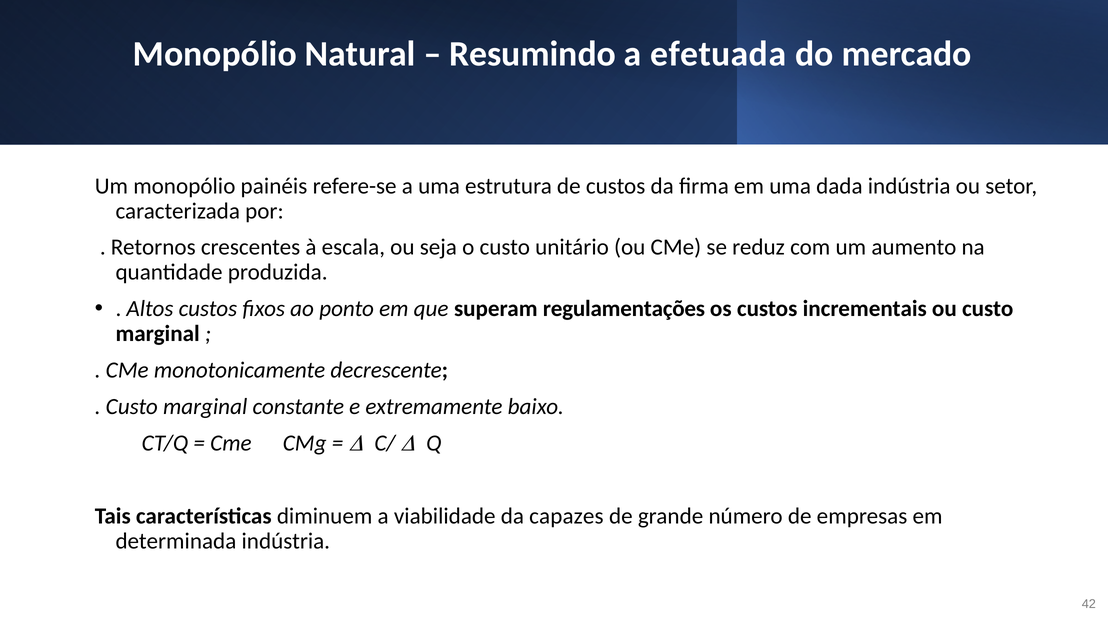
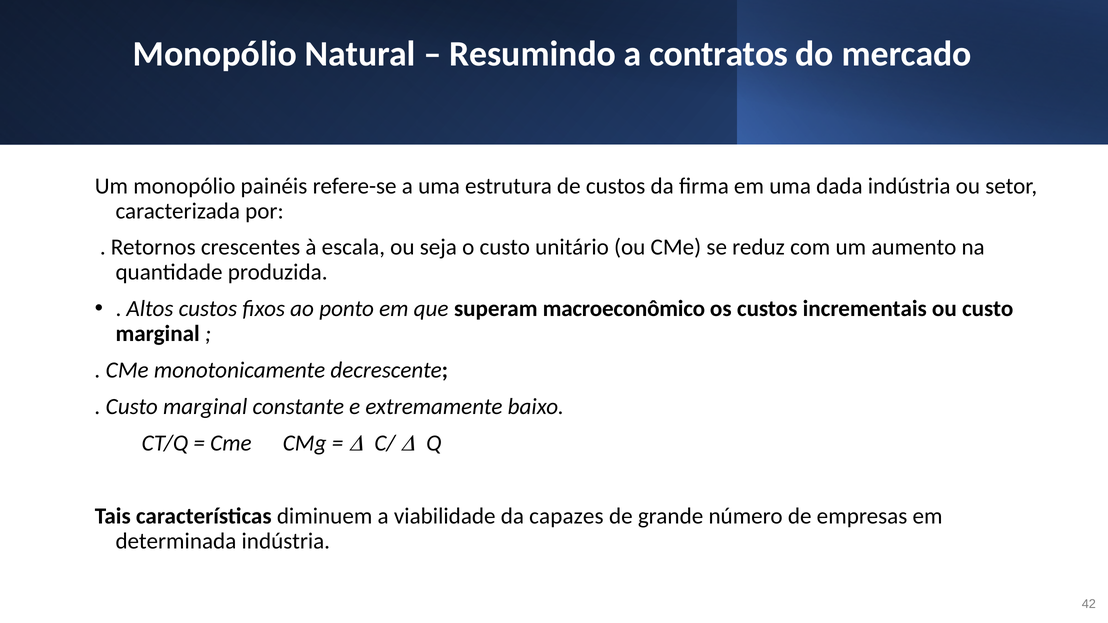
efetuada: efetuada -> contratos
regulamentações: regulamentações -> macroeconômico
